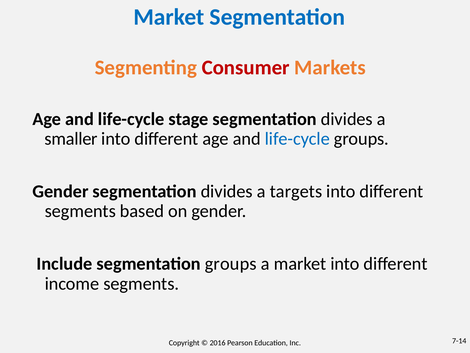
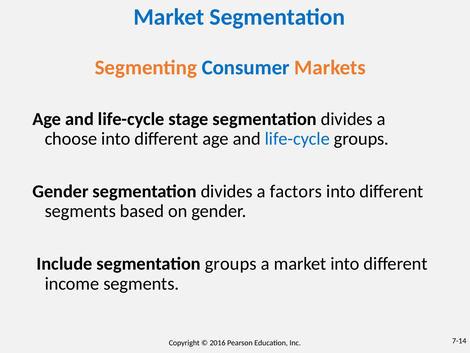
Consumer colour: red -> blue
smaller: smaller -> choose
targets: targets -> factors
